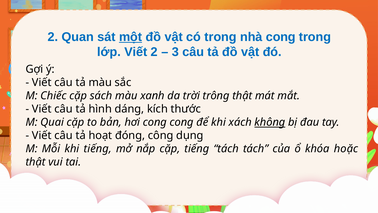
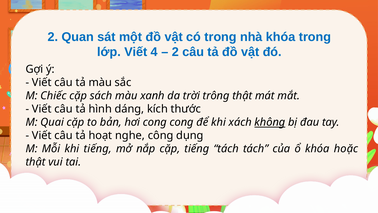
một underline: present -> none
nhà cong: cong -> khóa
Viết 2: 2 -> 4
3 at (175, 52): 3 -> 2
đóng: đóng -> nghe
